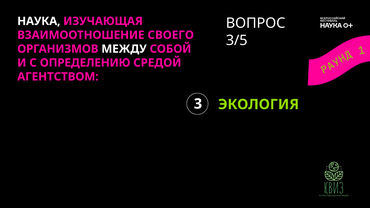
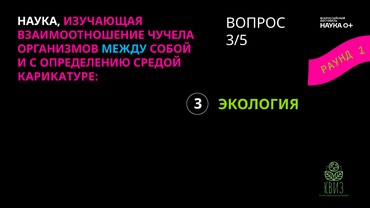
СВОЕГО: СВОЕГО -> ЧУЧЕЛА
МЕЖДУ colour: white -> light blue
АГЕНТСТВОМ: АГЕНТСТВОМ -> КАРИКАТУРЕ
